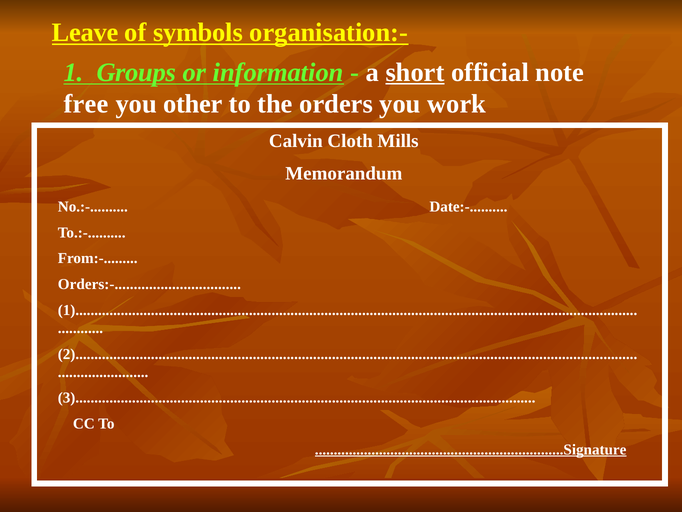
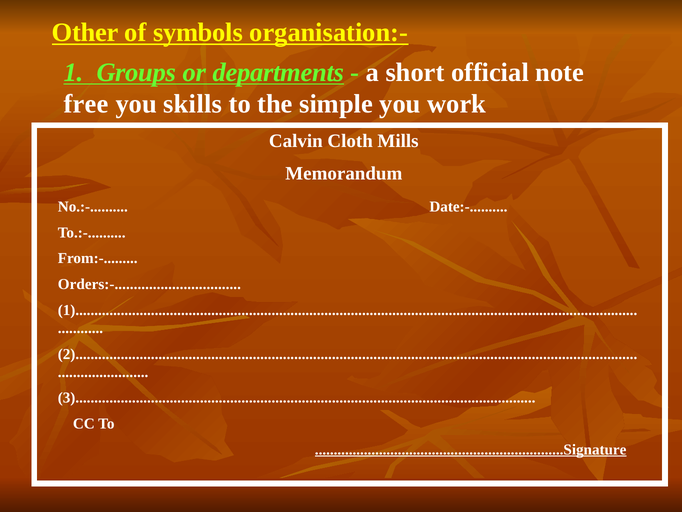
Leave: Leave -> Other
information: information -> departments
short underline: present -> none
other: other -> skills
orders: orders -> simple
